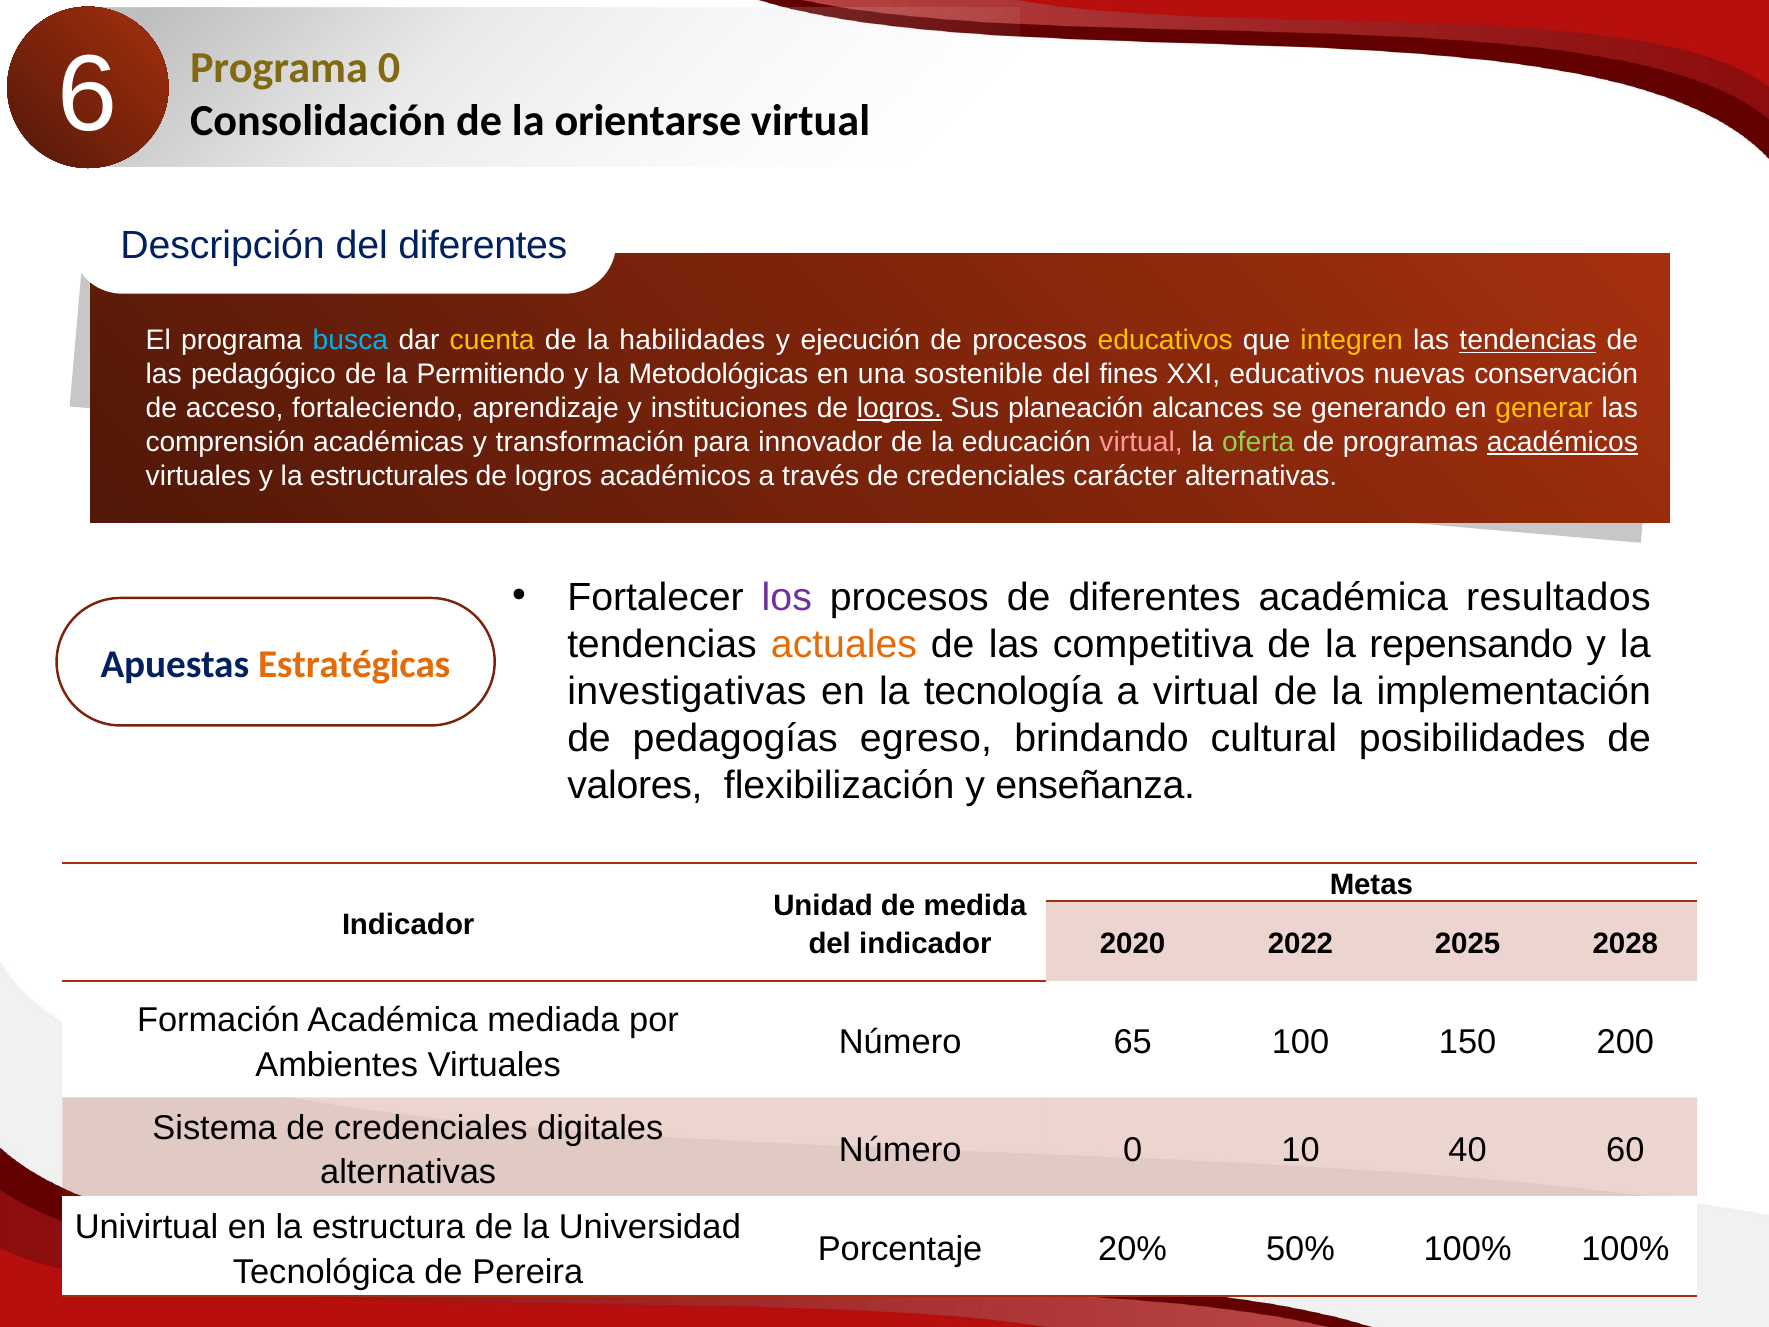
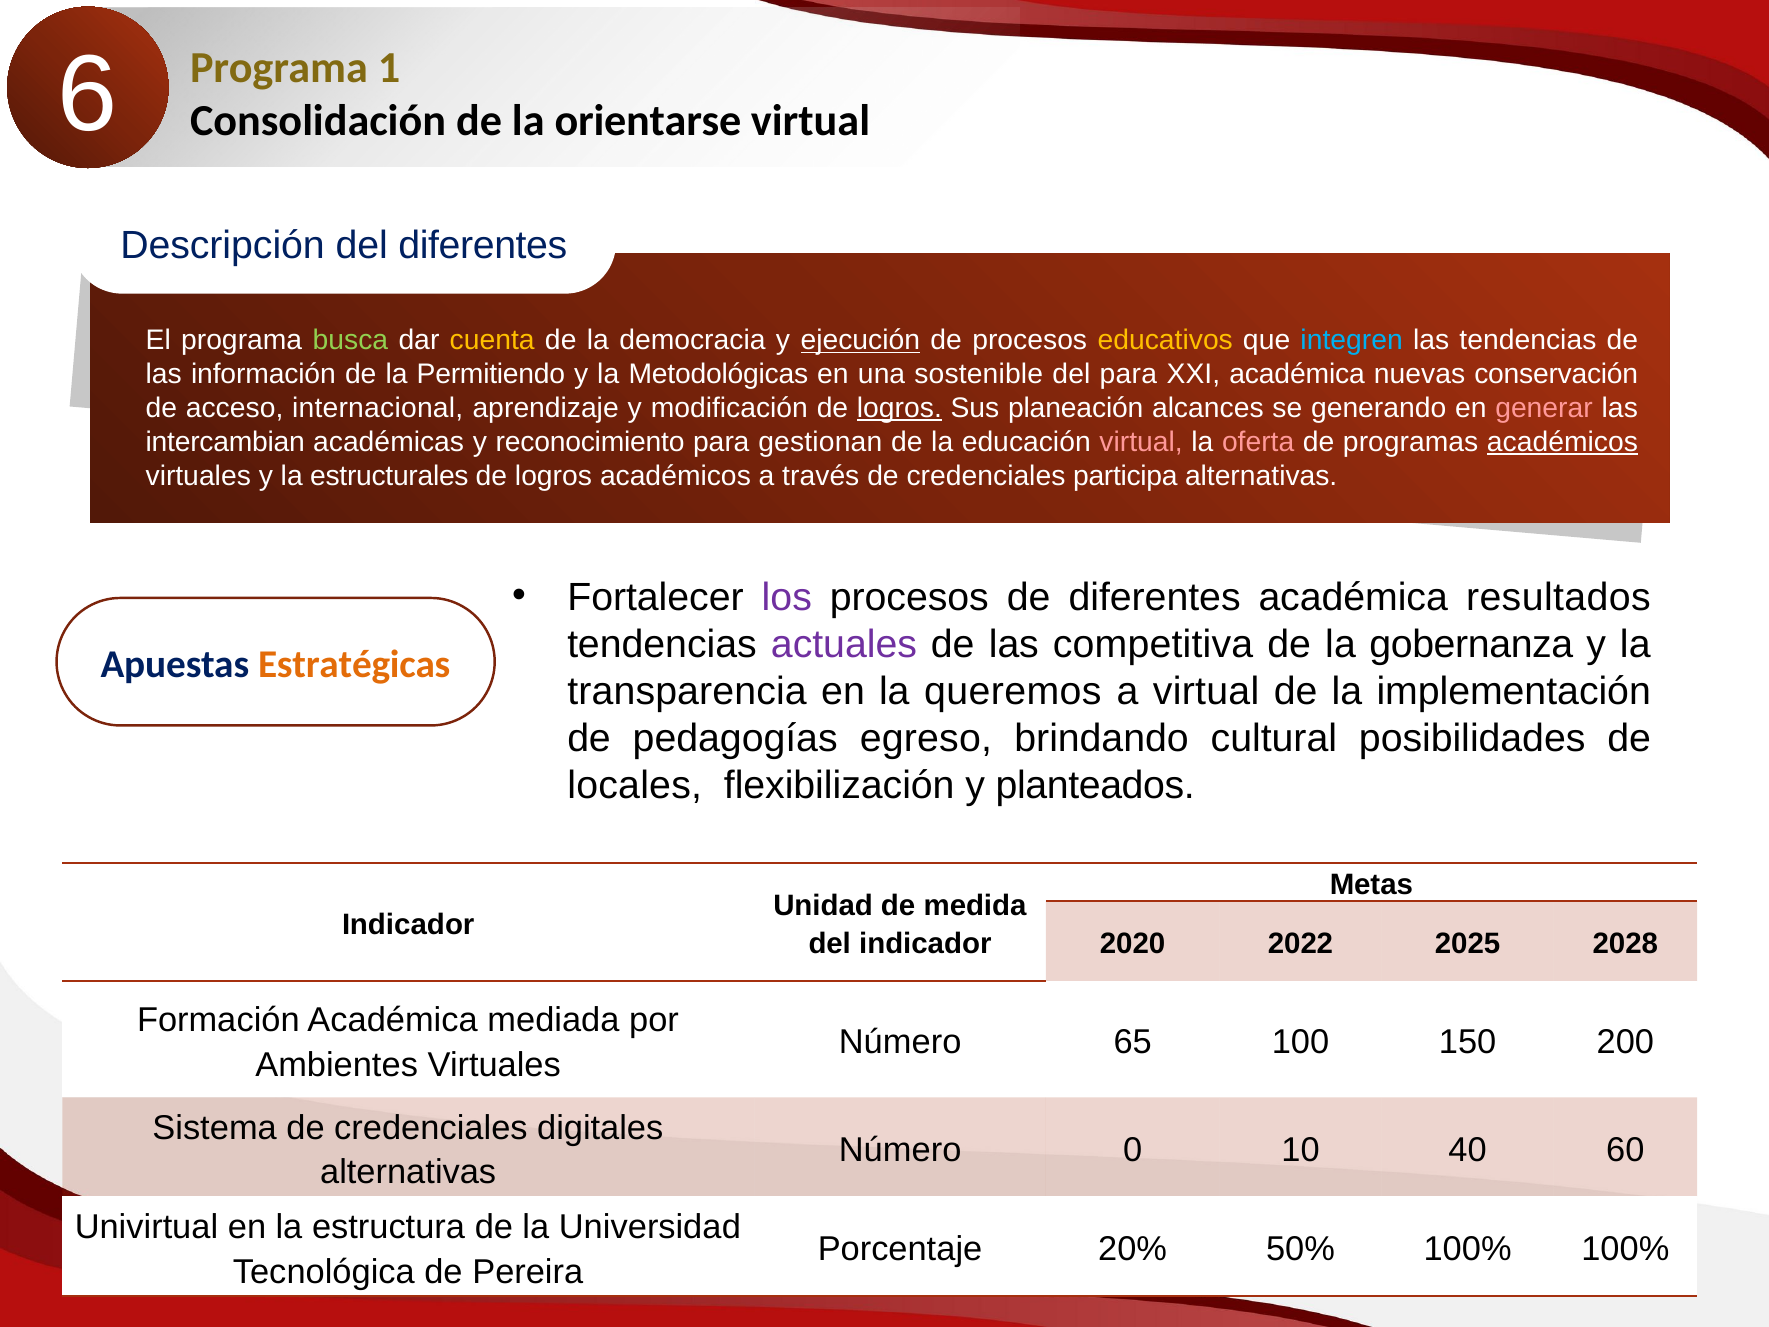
Programa 0: 0 -> 1
busca colour: light blue -> light green
habilidades: habilidades -> democracia
ejecución underline: none -> present
integren colour: yellow -> light blue
tendencias at (1528, 340) underline: present -> none
pedagógico: pedagógico -> información
del fines: fines -> para
XXI educativos: educativos -> académica
fortaleciendo: fortaleciendo -> internacional
instituciones: instituciones -> modificación
generar colour: yellow -> pink
comprensión: comprensión -> intercambian
transformación: transformación -> reconocimiento
innovador: innovador -> gestionan
oferta colour: light green -> pink
carácter: carácter -> participa
actuales colour: orange -> purple
repensando: repensando -> gobernanza
investigativas: investigativas -> transparencia
tecnología: tecnología -> queremos
valores: valores -> locales
enseñanza: enseñanza -> planteados
